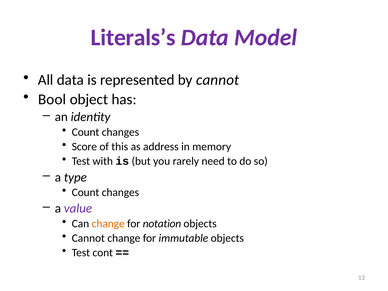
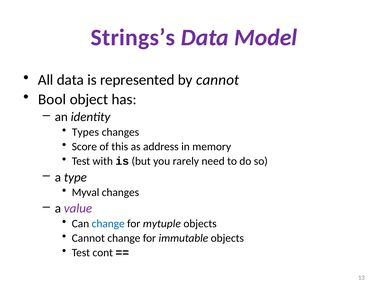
Literals’s: Literals’s -> Strings’s
Count at (86, 132): Count -> Types
Count at (86, 192): Count -> Myval
change at (108, 224) colour: orange -> blue
notation: notation -> mytuple
